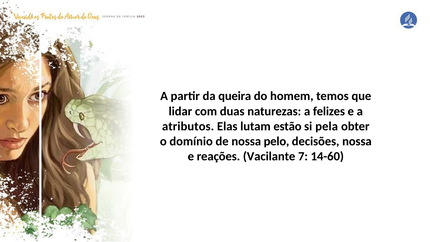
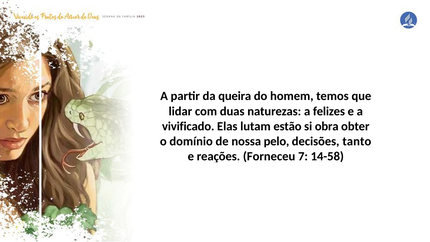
atributos: atributos -> vivificado
pela: pela -> obra
decisões nossa: nossa -> tanto
Vacilante: Vacilante -> Forneceu
14-60: 14-60 -> 14-58
